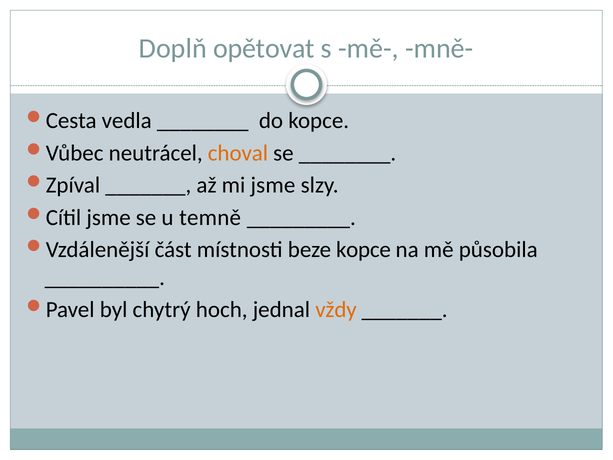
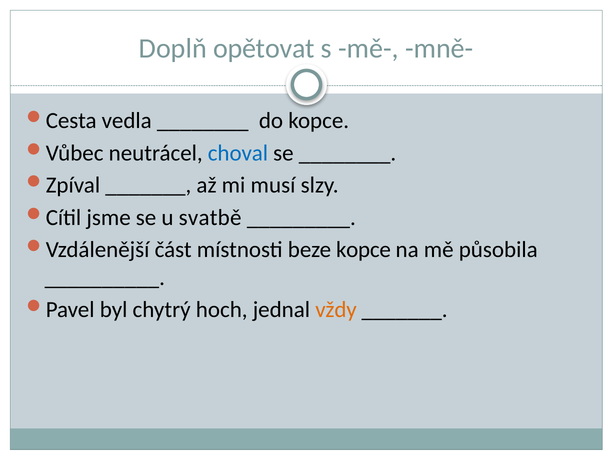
choval colour: orange -> blue
mi jsme: jsme -> musí
temně: temně -> svatbě
